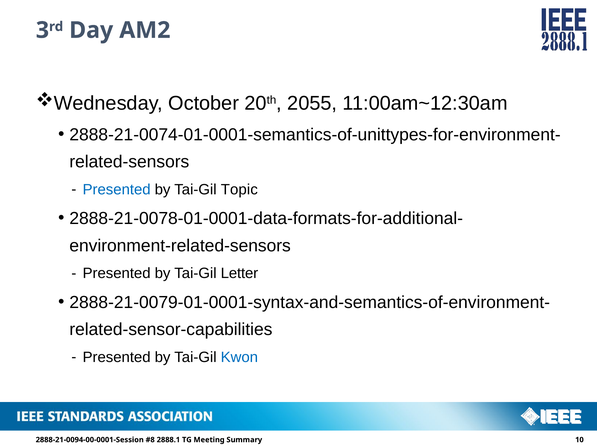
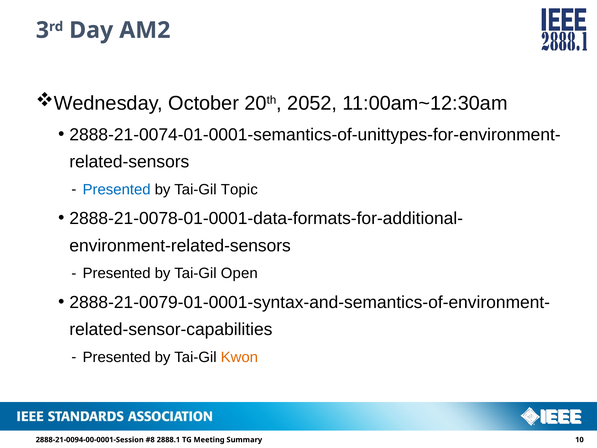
2055: 2055 -> 2052
Letter: Letter -> Open
Kwon colour: blue -> orange
